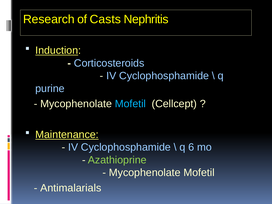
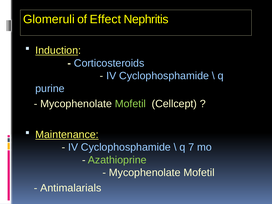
Research: Research -> Glomeruli
Casts: Casts -> Effect
Mofetil at (130, 104) colour: light blue -> light green
6: 6 -> 7
